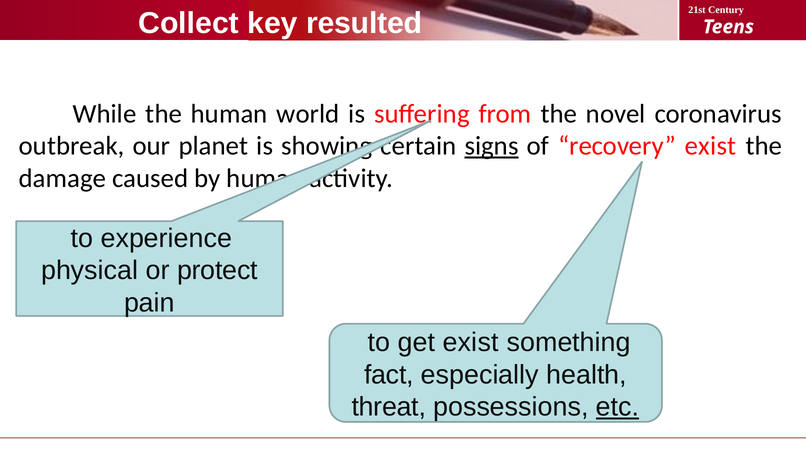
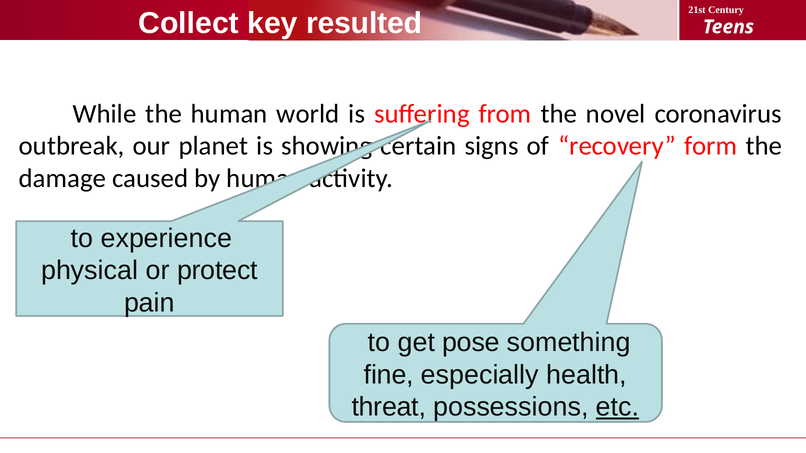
signs underline: present -> none
recovery exist: exist -> form
get exist: exist -> pose
fact: fact -> fine
